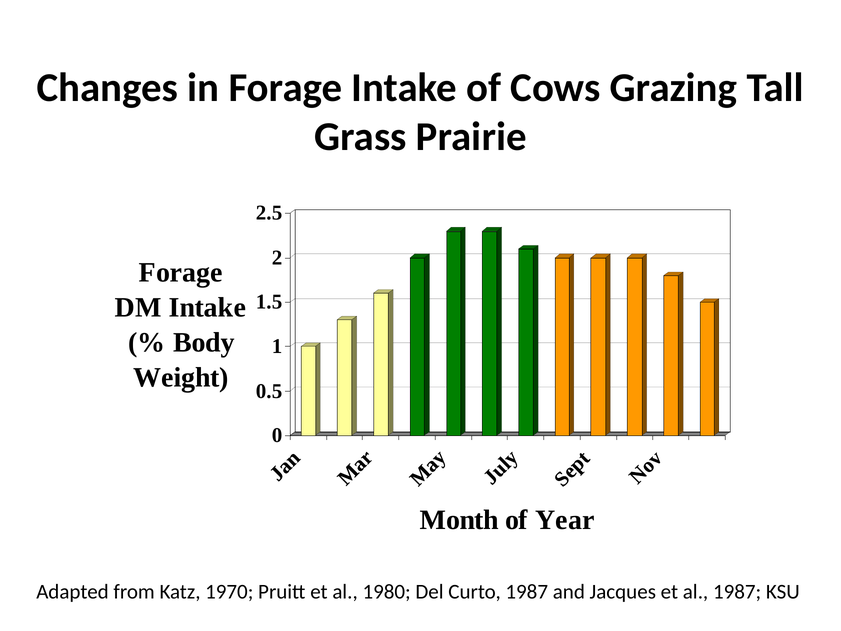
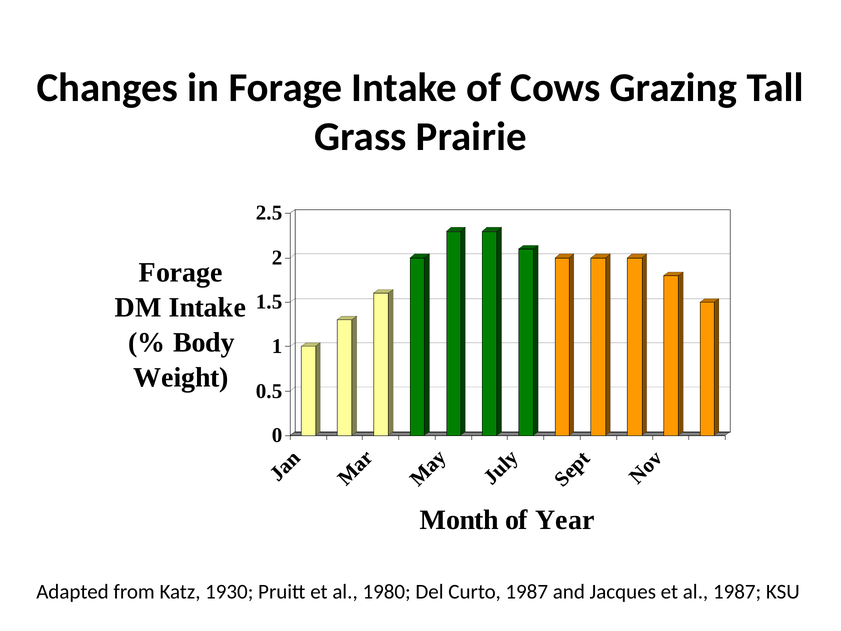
1970: 1970 -> 1930
